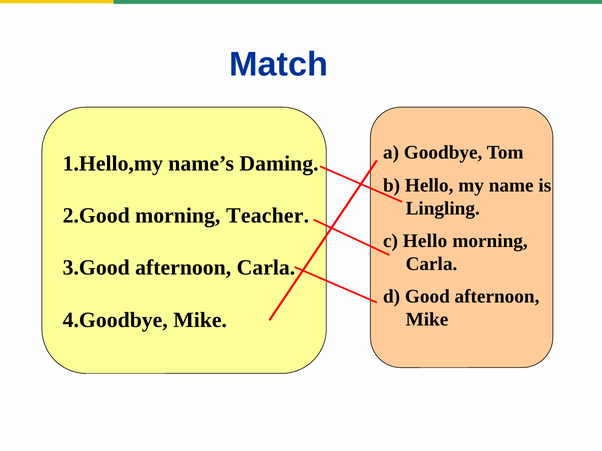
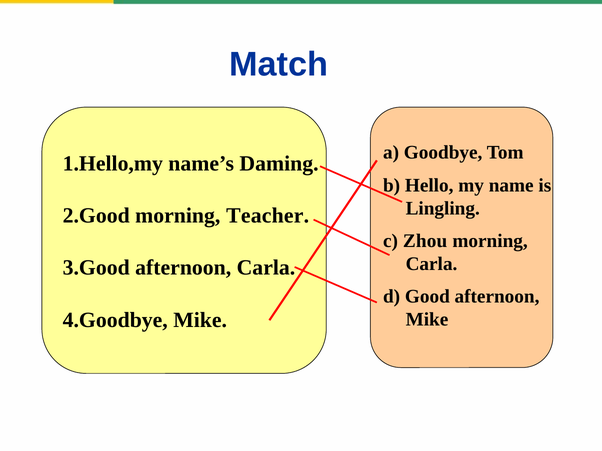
c Hello: Hello -> Zhou
